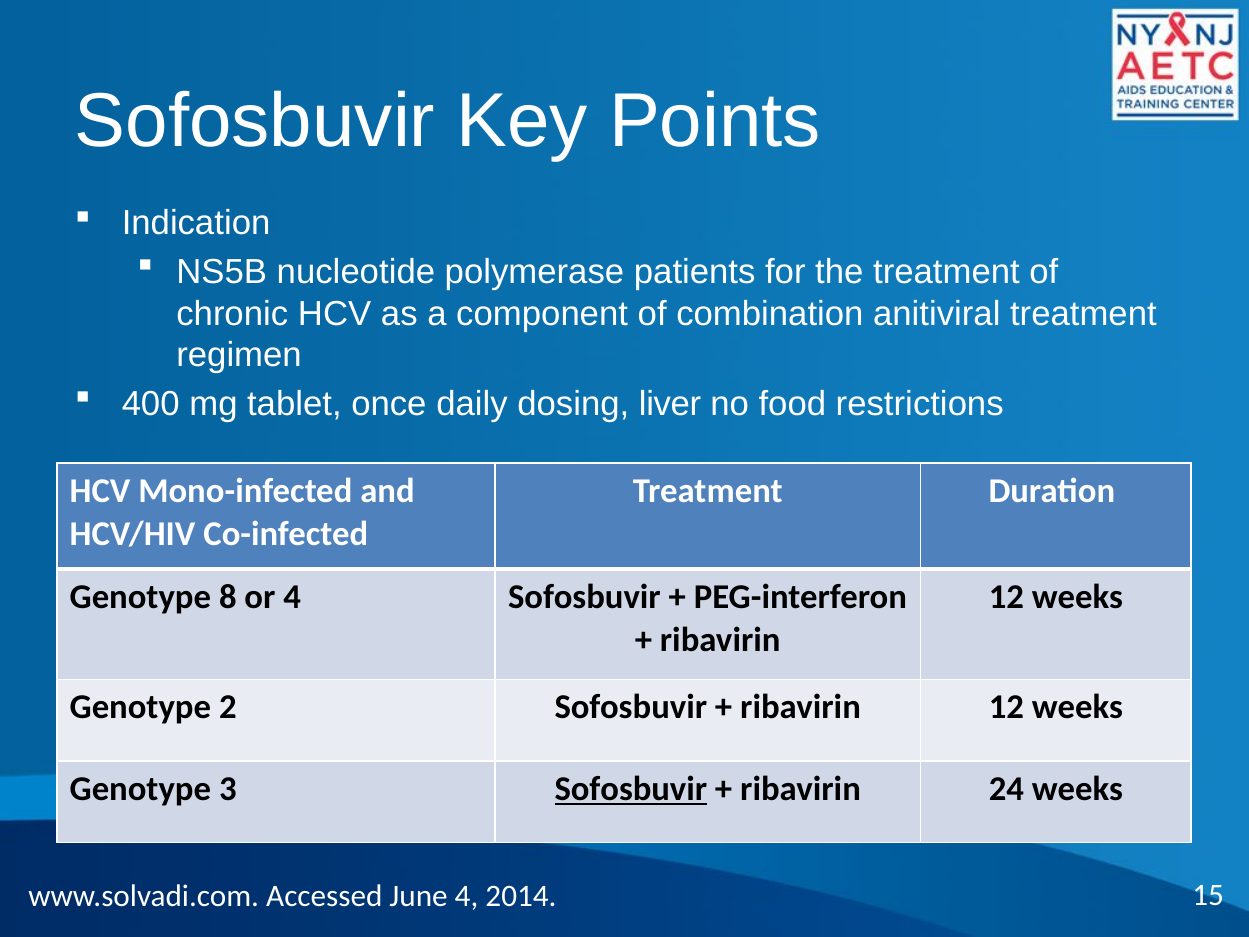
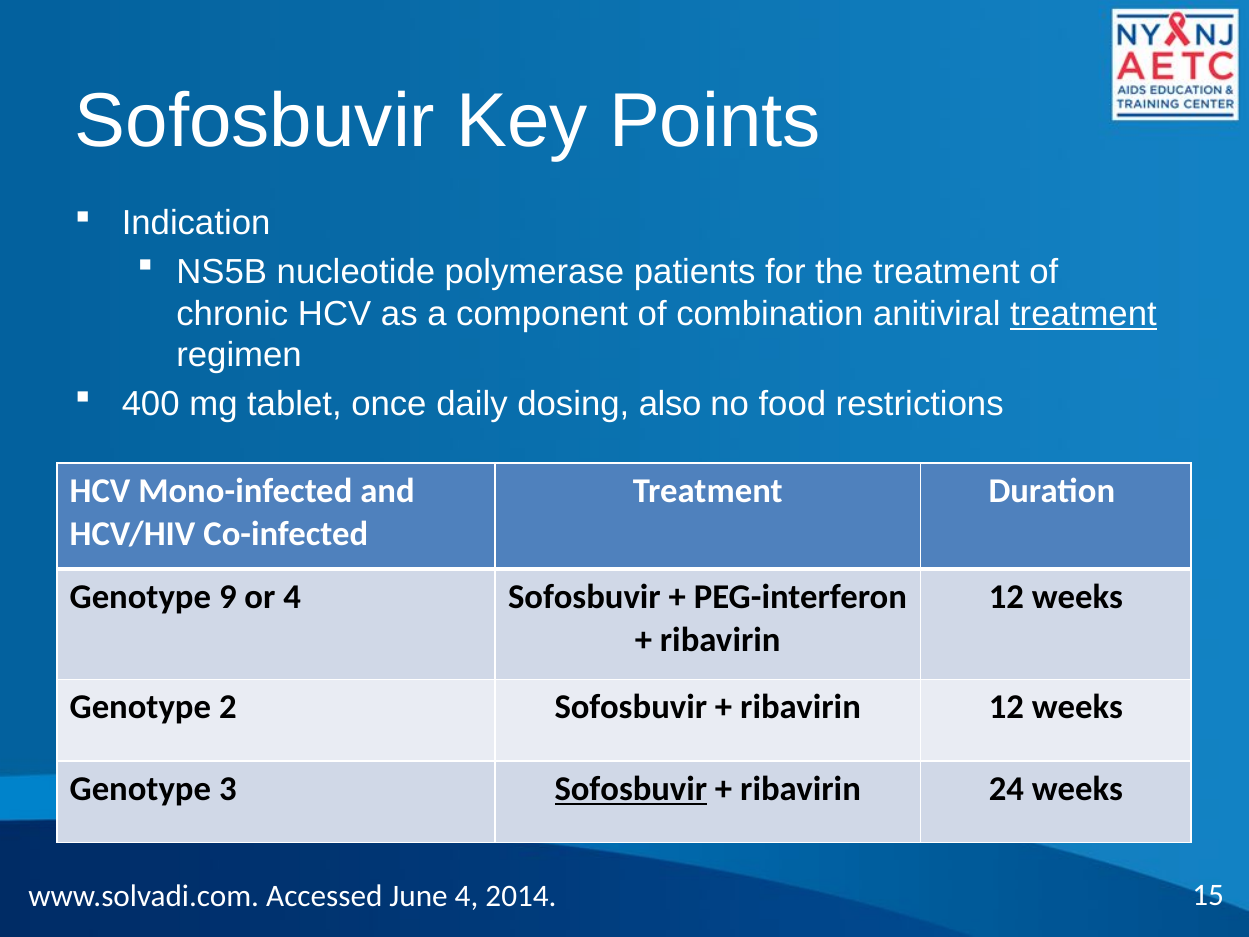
treatment at (1083, 314) underline: none -> present
liver: liver -> also
8: 8 -> 9
